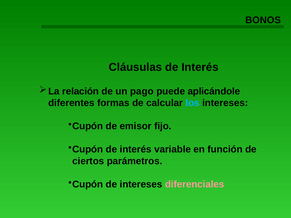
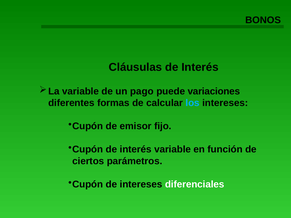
relación at (81, 91): relación -> variable
aplicándole: aplicándole -> variaciones
diferenciales colour: pink -> white
